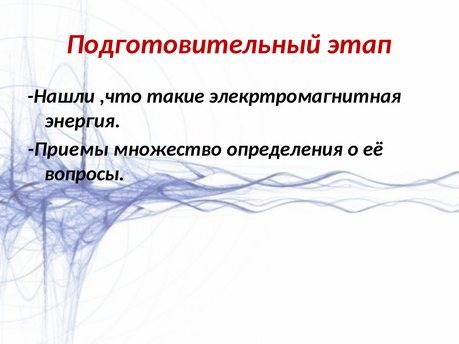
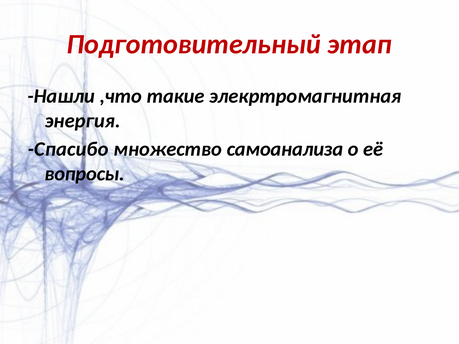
Приемы: Приемы -> Спасибо
определения: определения -> самоанализа
